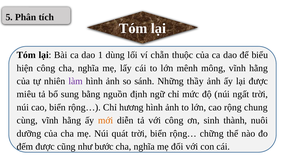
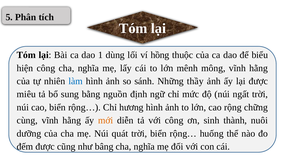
chẵn: chẵn -> hồng
làm colour: purple -> blue
chung: chung -> chững
chững: chững -> huống
bước: bước -> bâng
